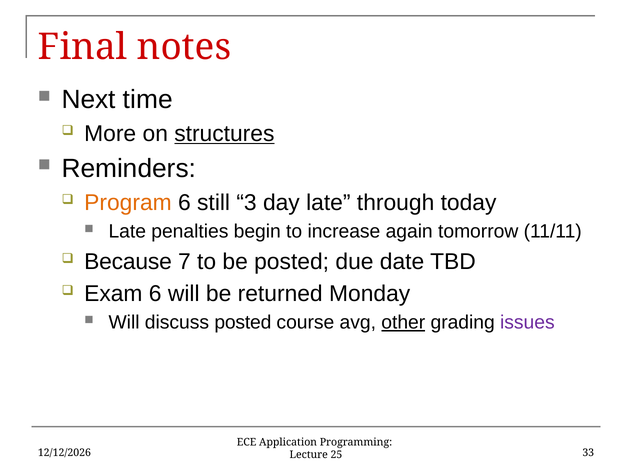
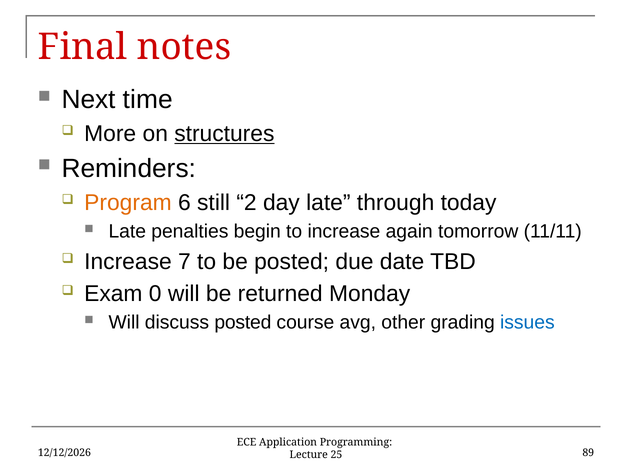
3: 3 -> 2
Because at (128, 262): Because -> Increase
Exam 6: 6 -> 0
other underline: present -> none
issues colour: purple -> blue
33: 33 -> 89
